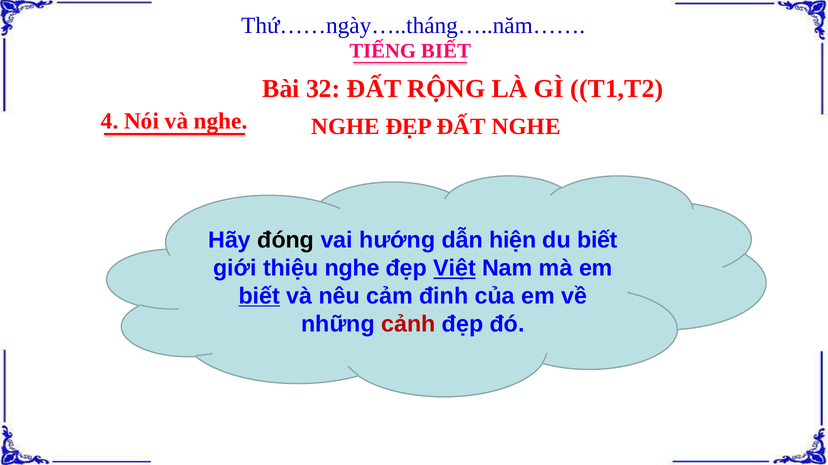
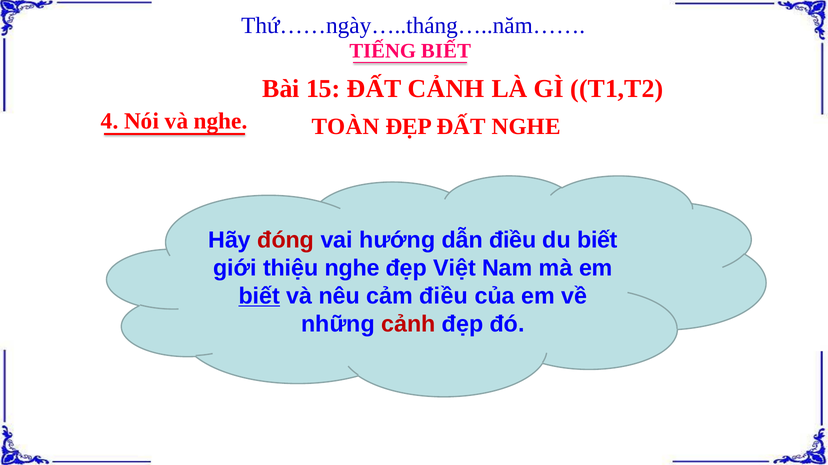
32: 32 -> 15
ĐẤT RỘNG: RỘNG -> CẢNH
NGHE at (346, 127): NGHE -> TOÀN
đóng colour: black -> red
dẫn hiện: hiện -> điều
Việt underline: present -> none
cảm đinh: đinh -> điều
